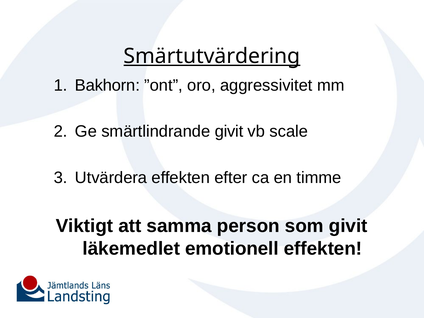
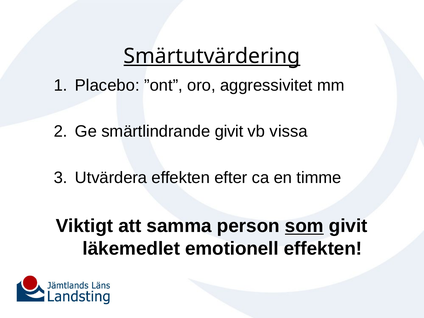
Bakhorn: Bakhorn -> Placebo
scale: scale -> vissa
som underline: none -> present
